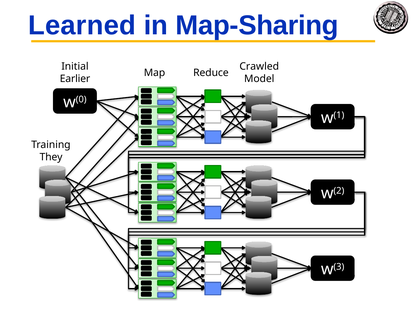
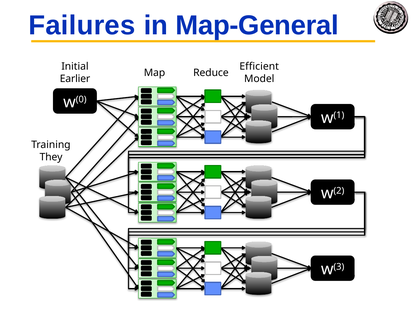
Learned: Learned -> Failures
Map-Sharing: Map-Sharing -> Map-General
Crawled: Crawled -> Efficient
